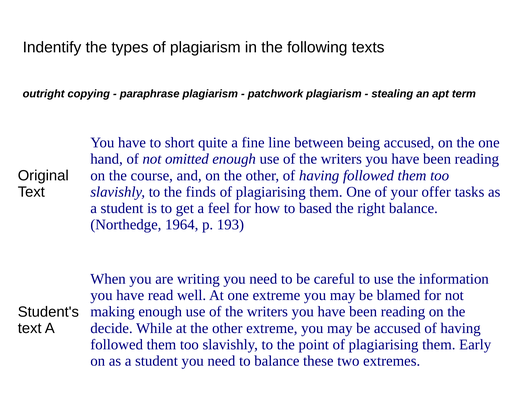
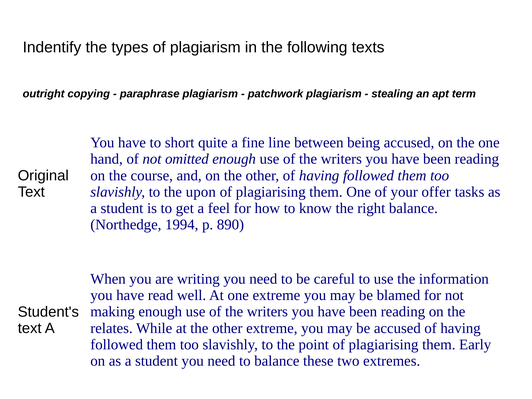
finds: finds -> upon
based: based -> know
1964: 1964 -> 1994
193: 193 -> 890
decide: decide -> relates
